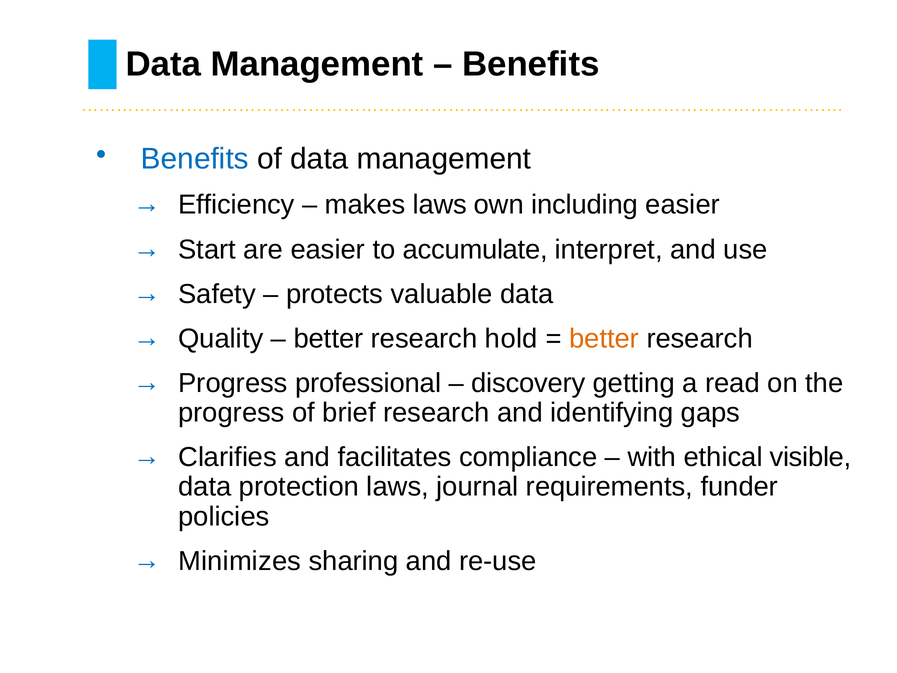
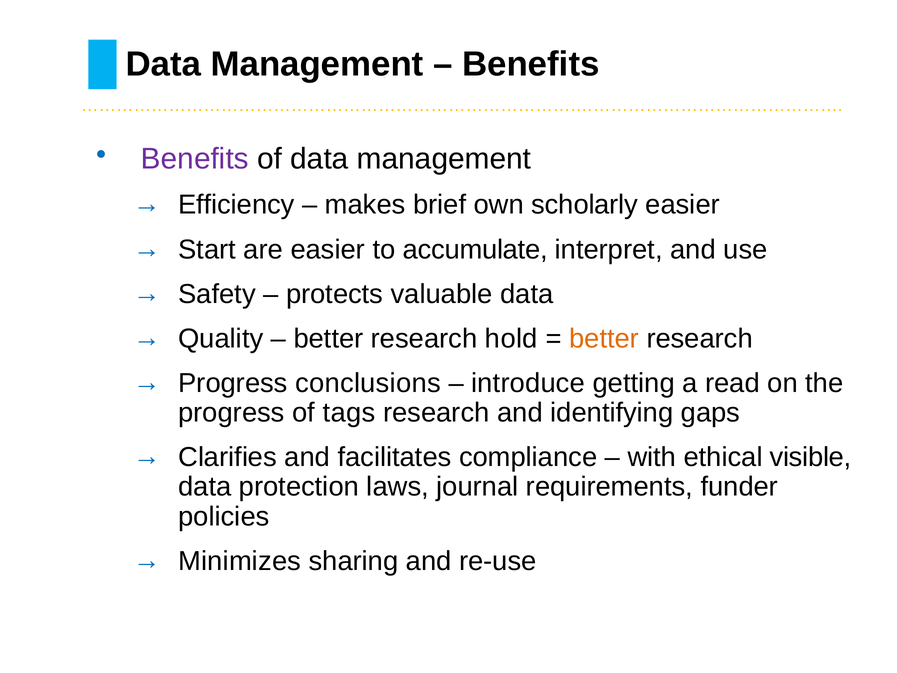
Benefits at (195, 159) colour: blue -> purple
makes laws: laws -> brief
including: including -> scholarly
professional: professional -> conclusions
discovery: discovery -> introduce
brief: brief -> tags
